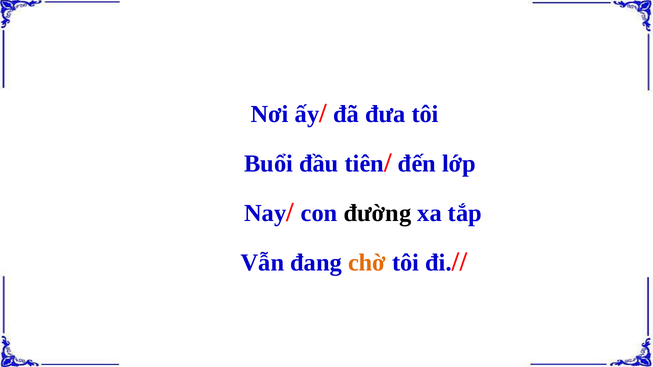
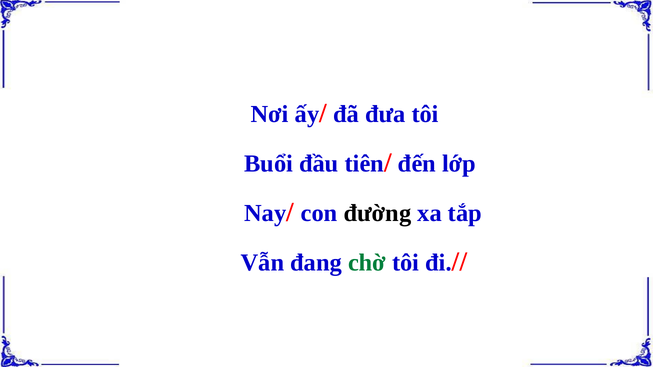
chờ colour: orange -> green
